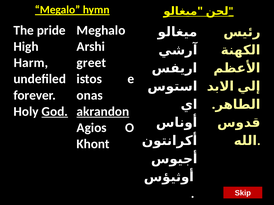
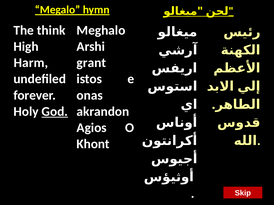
pride: pride -> think
greet: greet -> grant
akrandon underline: present -> none
